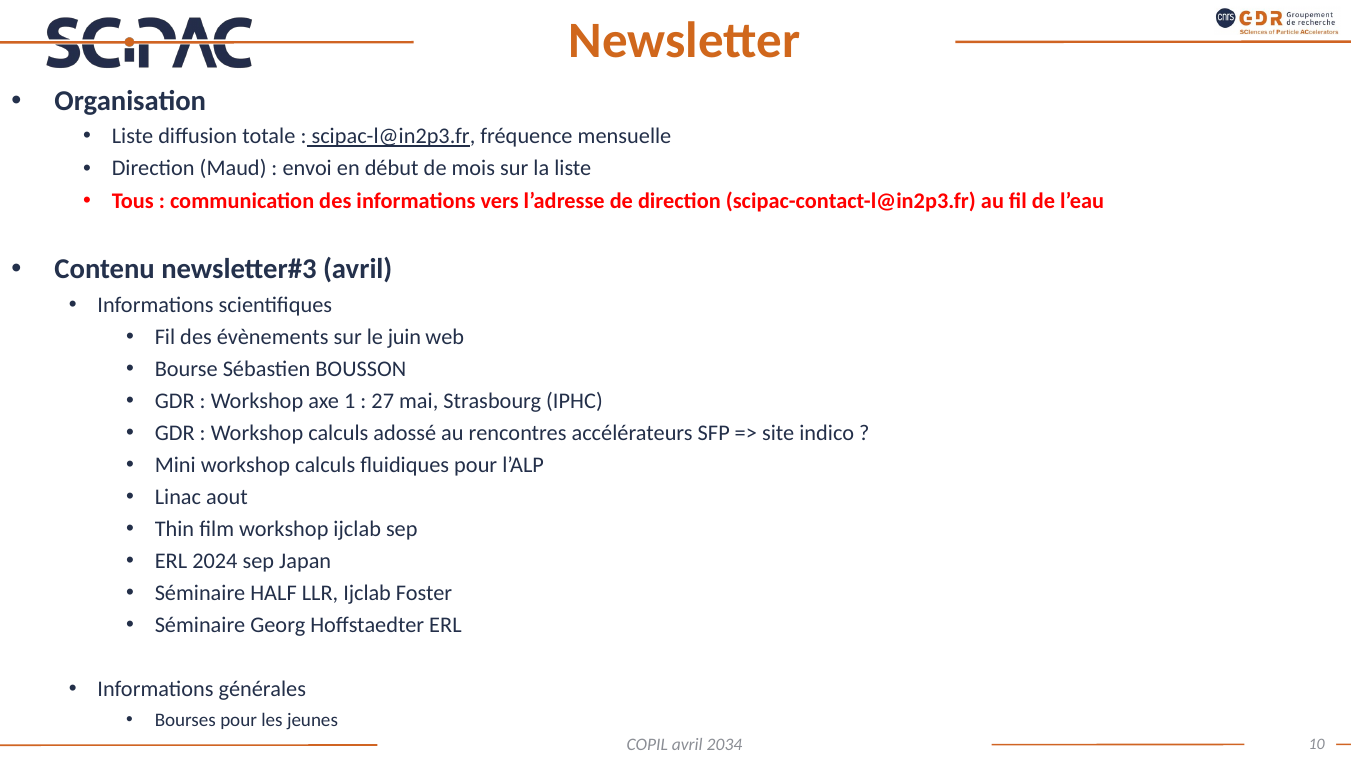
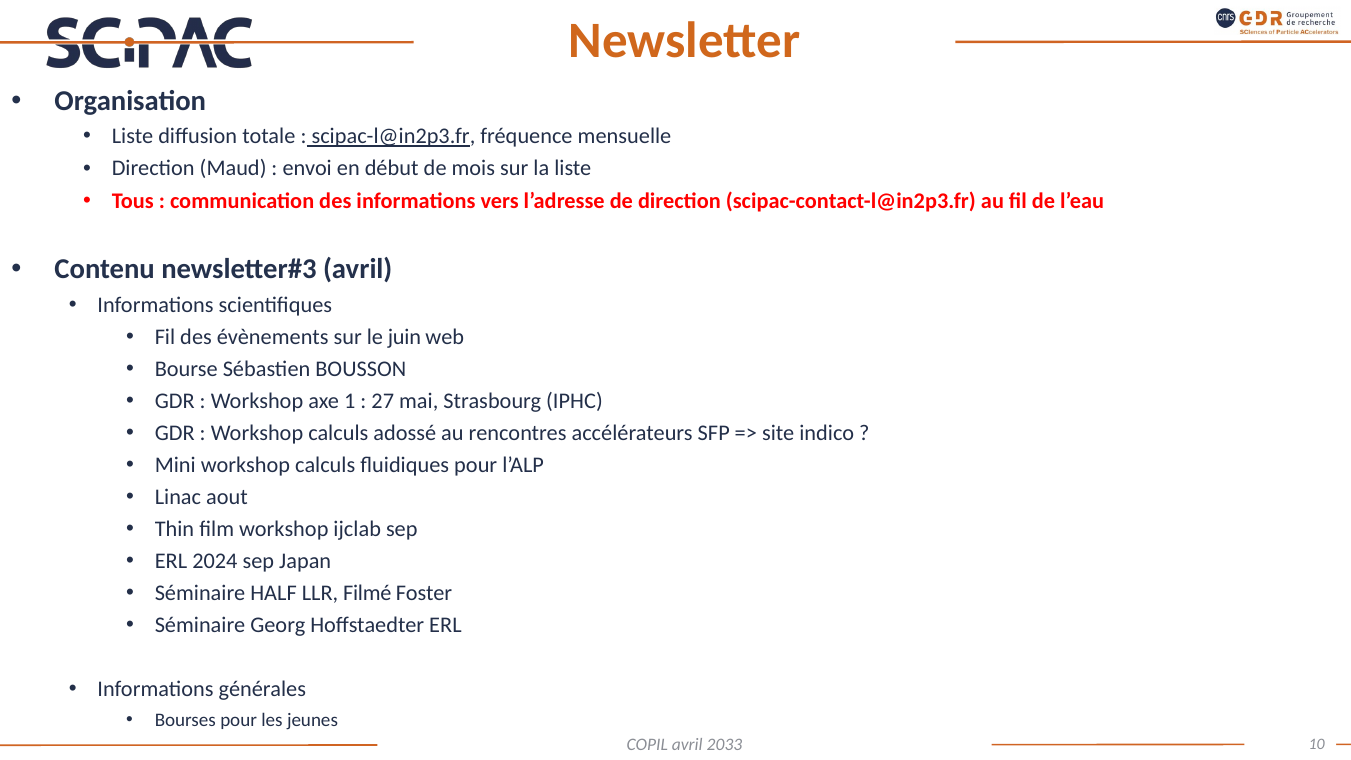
LLR Ijclab: Ijclab -> Filmé
2034: 2034 -> 2033
